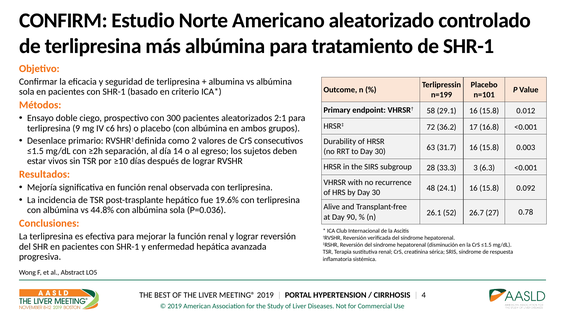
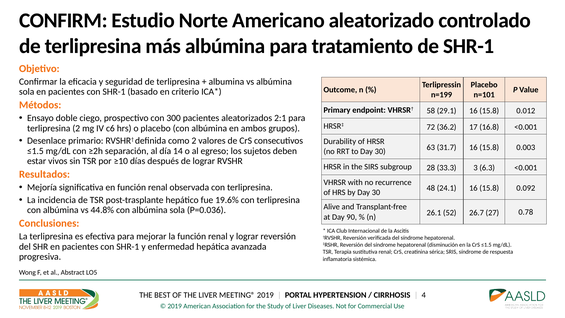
terlipresina 9: 9 -> 2
